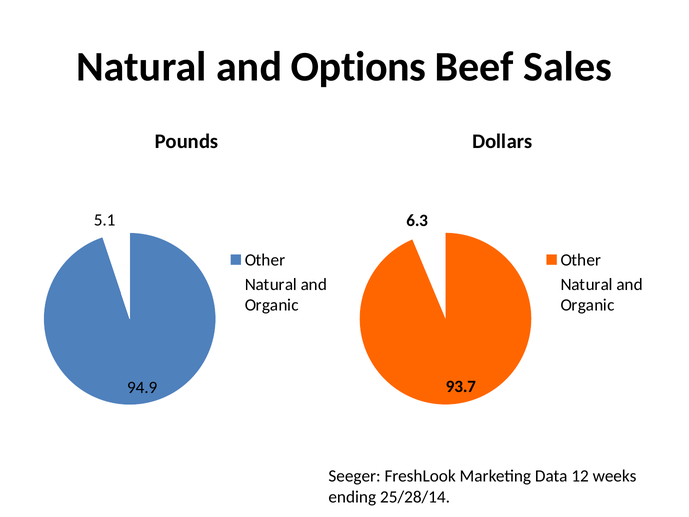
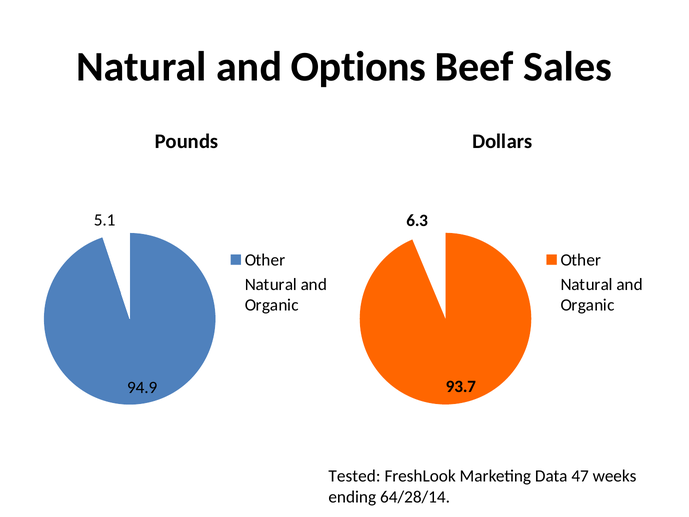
Seeger: Seeger -> Tested
12: 12 -> 47
25/28/14: 25/28/14 -> 64/28/14
